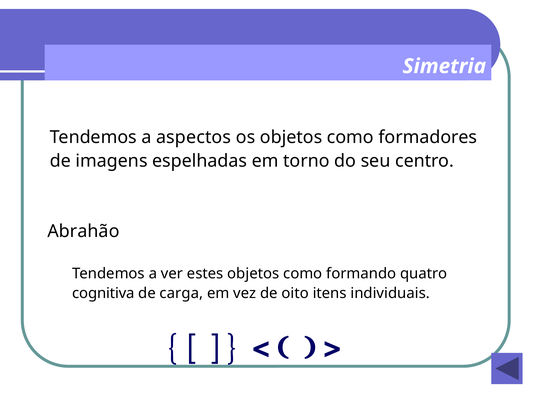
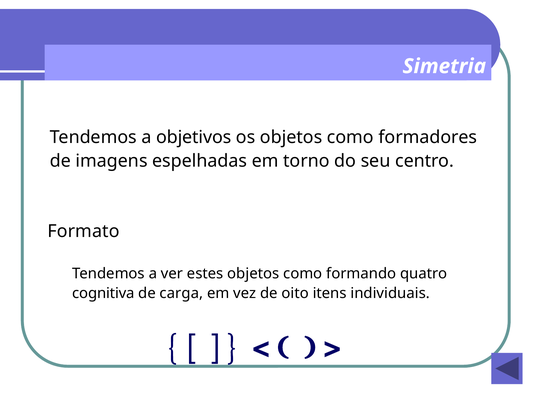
aspectos: aspectos -> objetivos
Abrahão: Abrahão -> Formato
